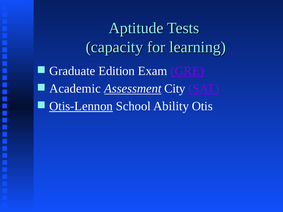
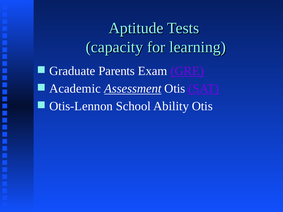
Edition: Edition -> Parents
Assessment City: City -> Otis
Otis-Lennon underline: present -> none
